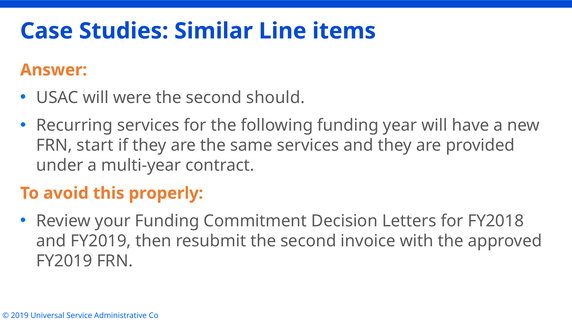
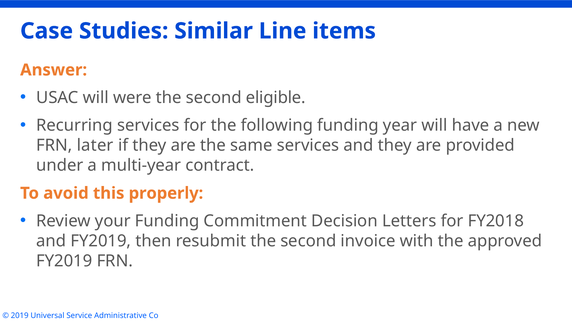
should: should -> eligible
start: start -> later
